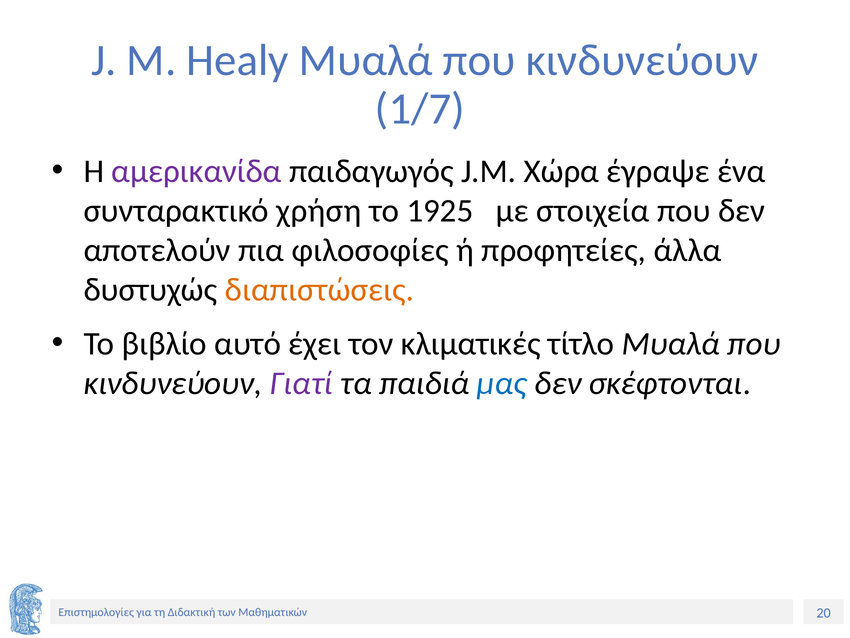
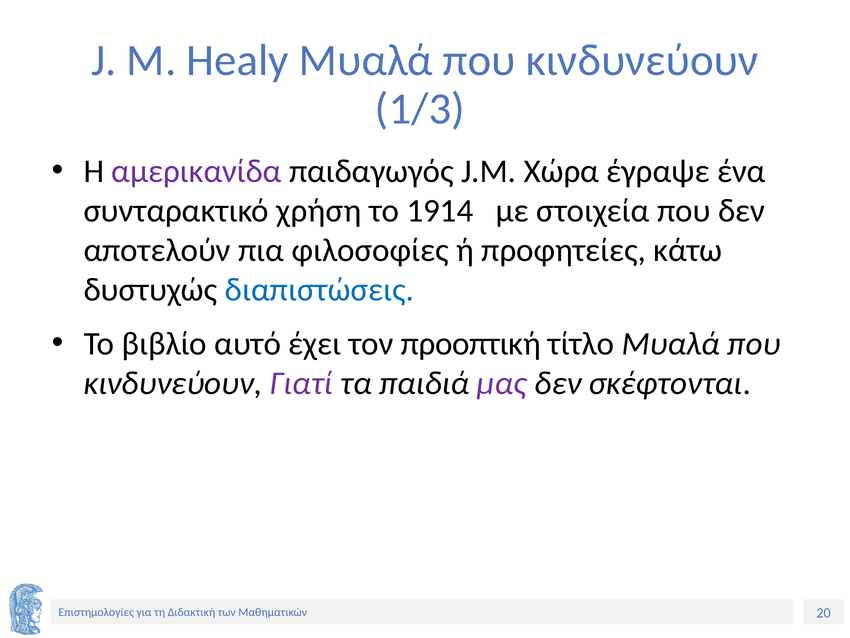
1/7: 1/7 -> 1/3
1925: 1925 -> 1914
άλλα: άλλα -> κάτω
διαπιστώσεις colour: orange -> blue
κλιματικές: κλιματικές -> προοπτική
μας colour: blue -> purple
